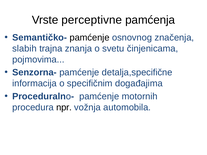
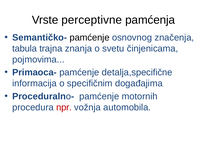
slabih: slabih -> tabula
Senzorna-: Senzorna- -> Primaoca-
npr colour: black -> red
